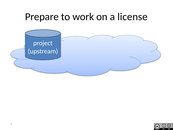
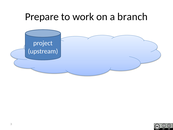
license: license -> branch
